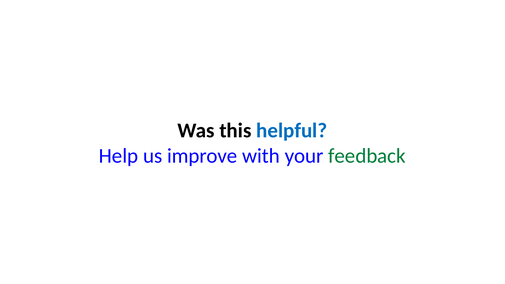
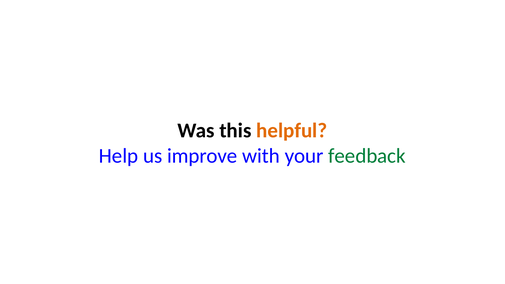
helpful colour: blue -> orange
